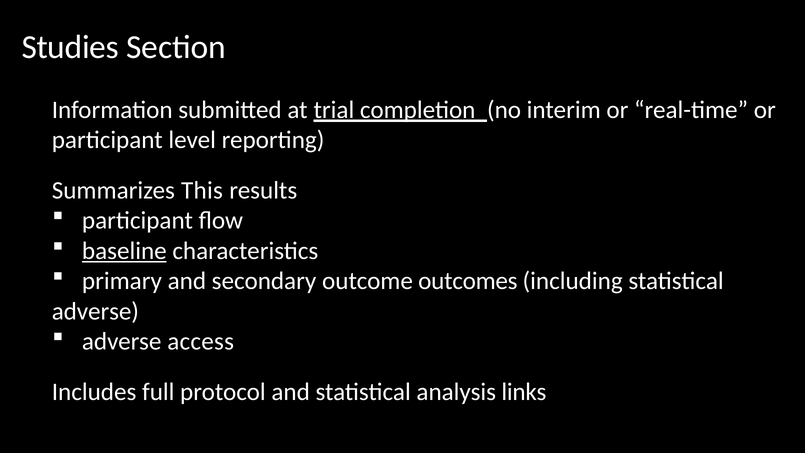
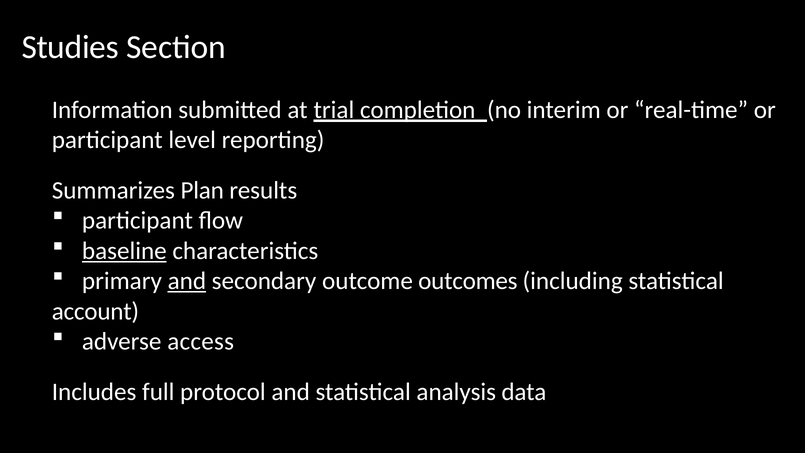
This: This -> Plan
and at (187, 281) underline: none -> present
adverse at (95, 311): adverse -> account
links: links -> data
